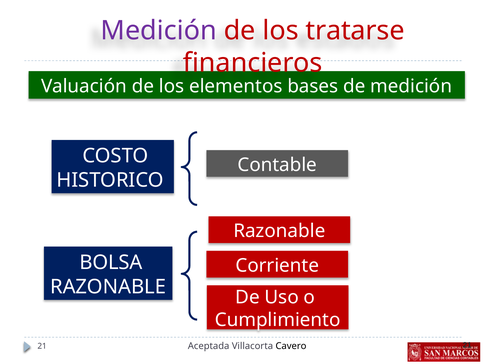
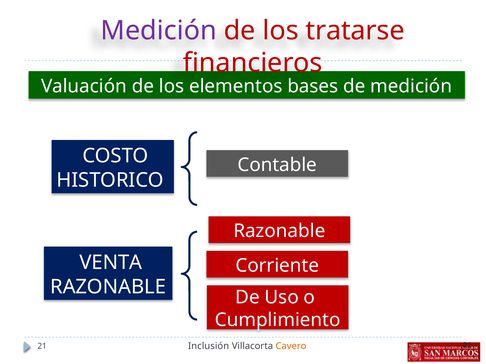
BOLSA: BOLSA -> VENTA
Aceptada: Aceptada -> Inclusión
Cavero colour: black -> orange
